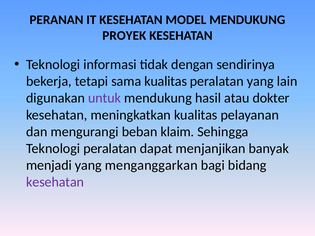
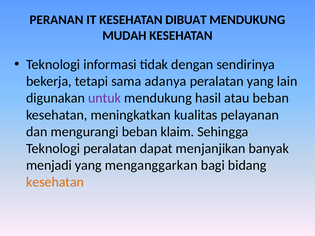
MODEL: MODEL -> DIBUAT
PROYEK: PROYEK -> MUDAH
sama kualitas: kualitas -> adanya
atau dokter: dokter -> beban
kesehatan at (55, 182) colour: purple -> orange
